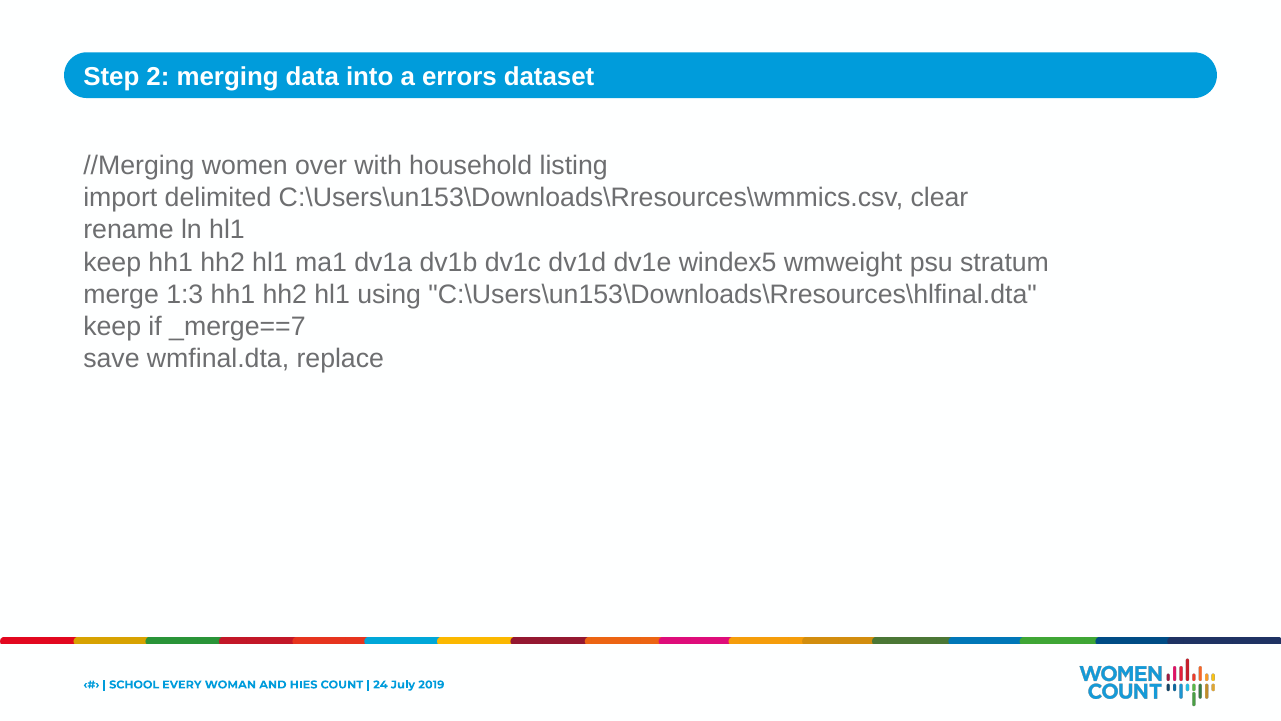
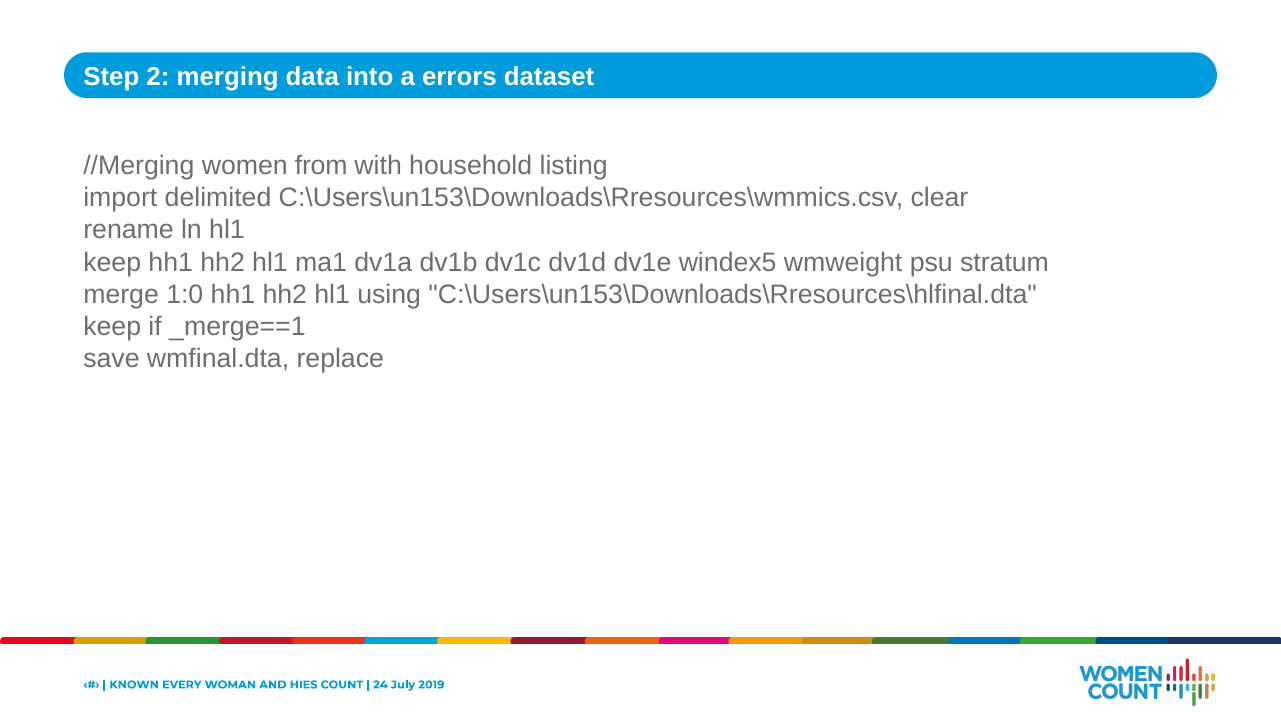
over: over -> from
1:3: 1:3 -> 1:0
_merge==7: _merge==7 -> _merge==1
SCHOOL: SCHOOL -> KNOWN
